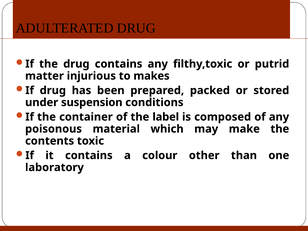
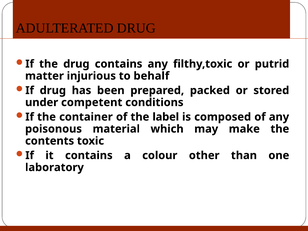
makes: makes -> behalf
suspension: suspension -> competent
